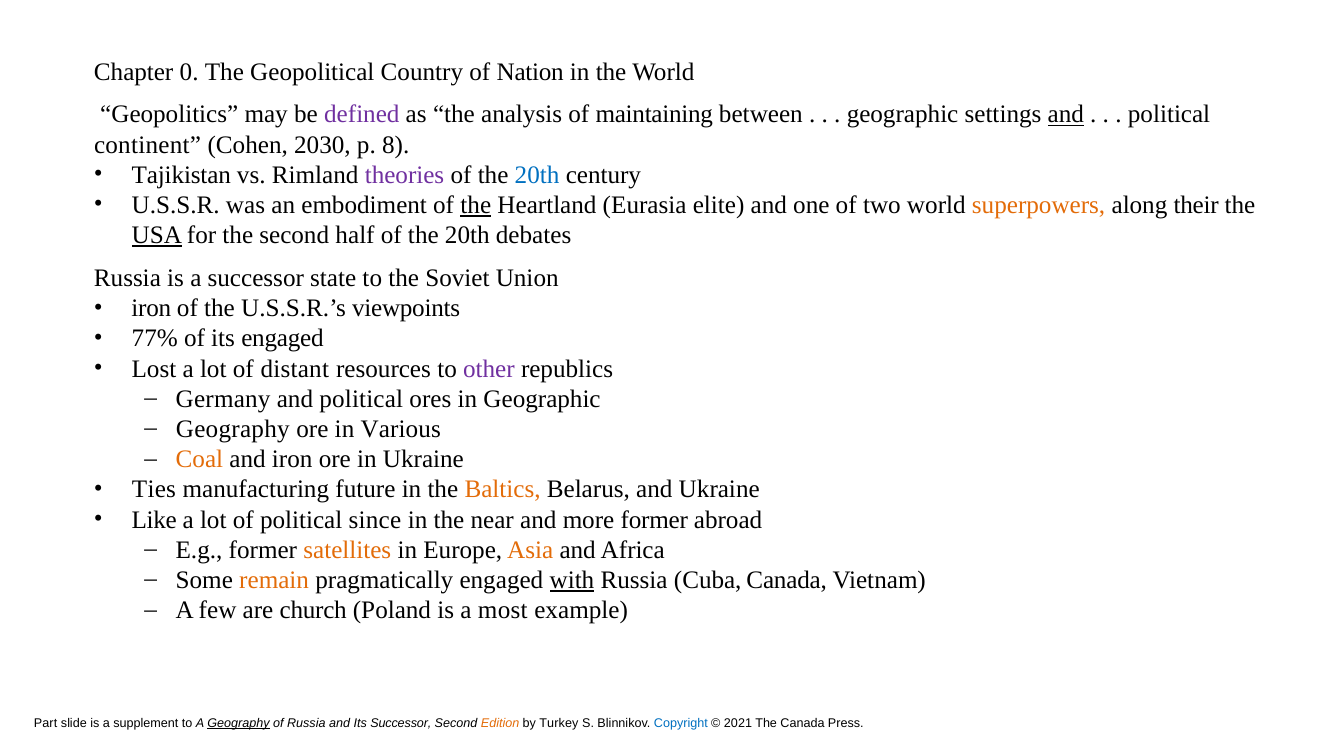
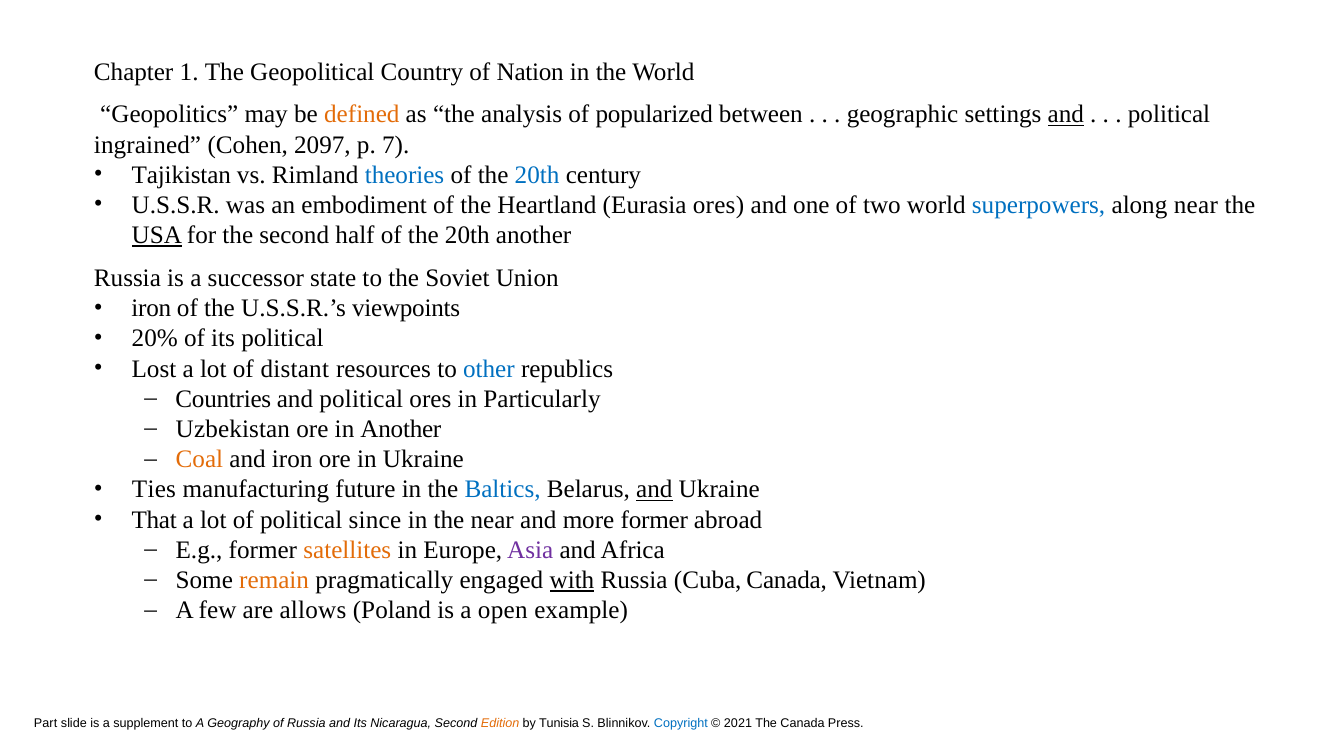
0: 0 -> 1
defined colour: purple -> orange
maintaining: maintaining -> popularized
continent: continent -> ingrained
2030: 2030 -> 2097
8: 8 -> 7
theories colour: purple -> blue
the at (476, 205) underline: present -> none
Eurasia elite: elite -> ores
superpowers colour: orange -> blue
along their: their -> near
20th debates: debates -> another
77%: 77% -> 20%
its engaged: engaged -> political
other colour: purple -> blue
Germany: Germany -> Countries
in Geographic: Geographic -> Particularly
Geography at (233, 429): Geography -> Uzbekistan
in Various: Various -> Another
Baltics colour: orange -> blue
and at (654, 489) underline: none -> present
Like: Like -> That
Asia colour: orange -> purple
church: church -> allows
most: most -> open
Geography at (239, 723) underline: present -> none
Its Successor: Successor -> Nicaragua
Turkey: Turkey -> Tunisia
